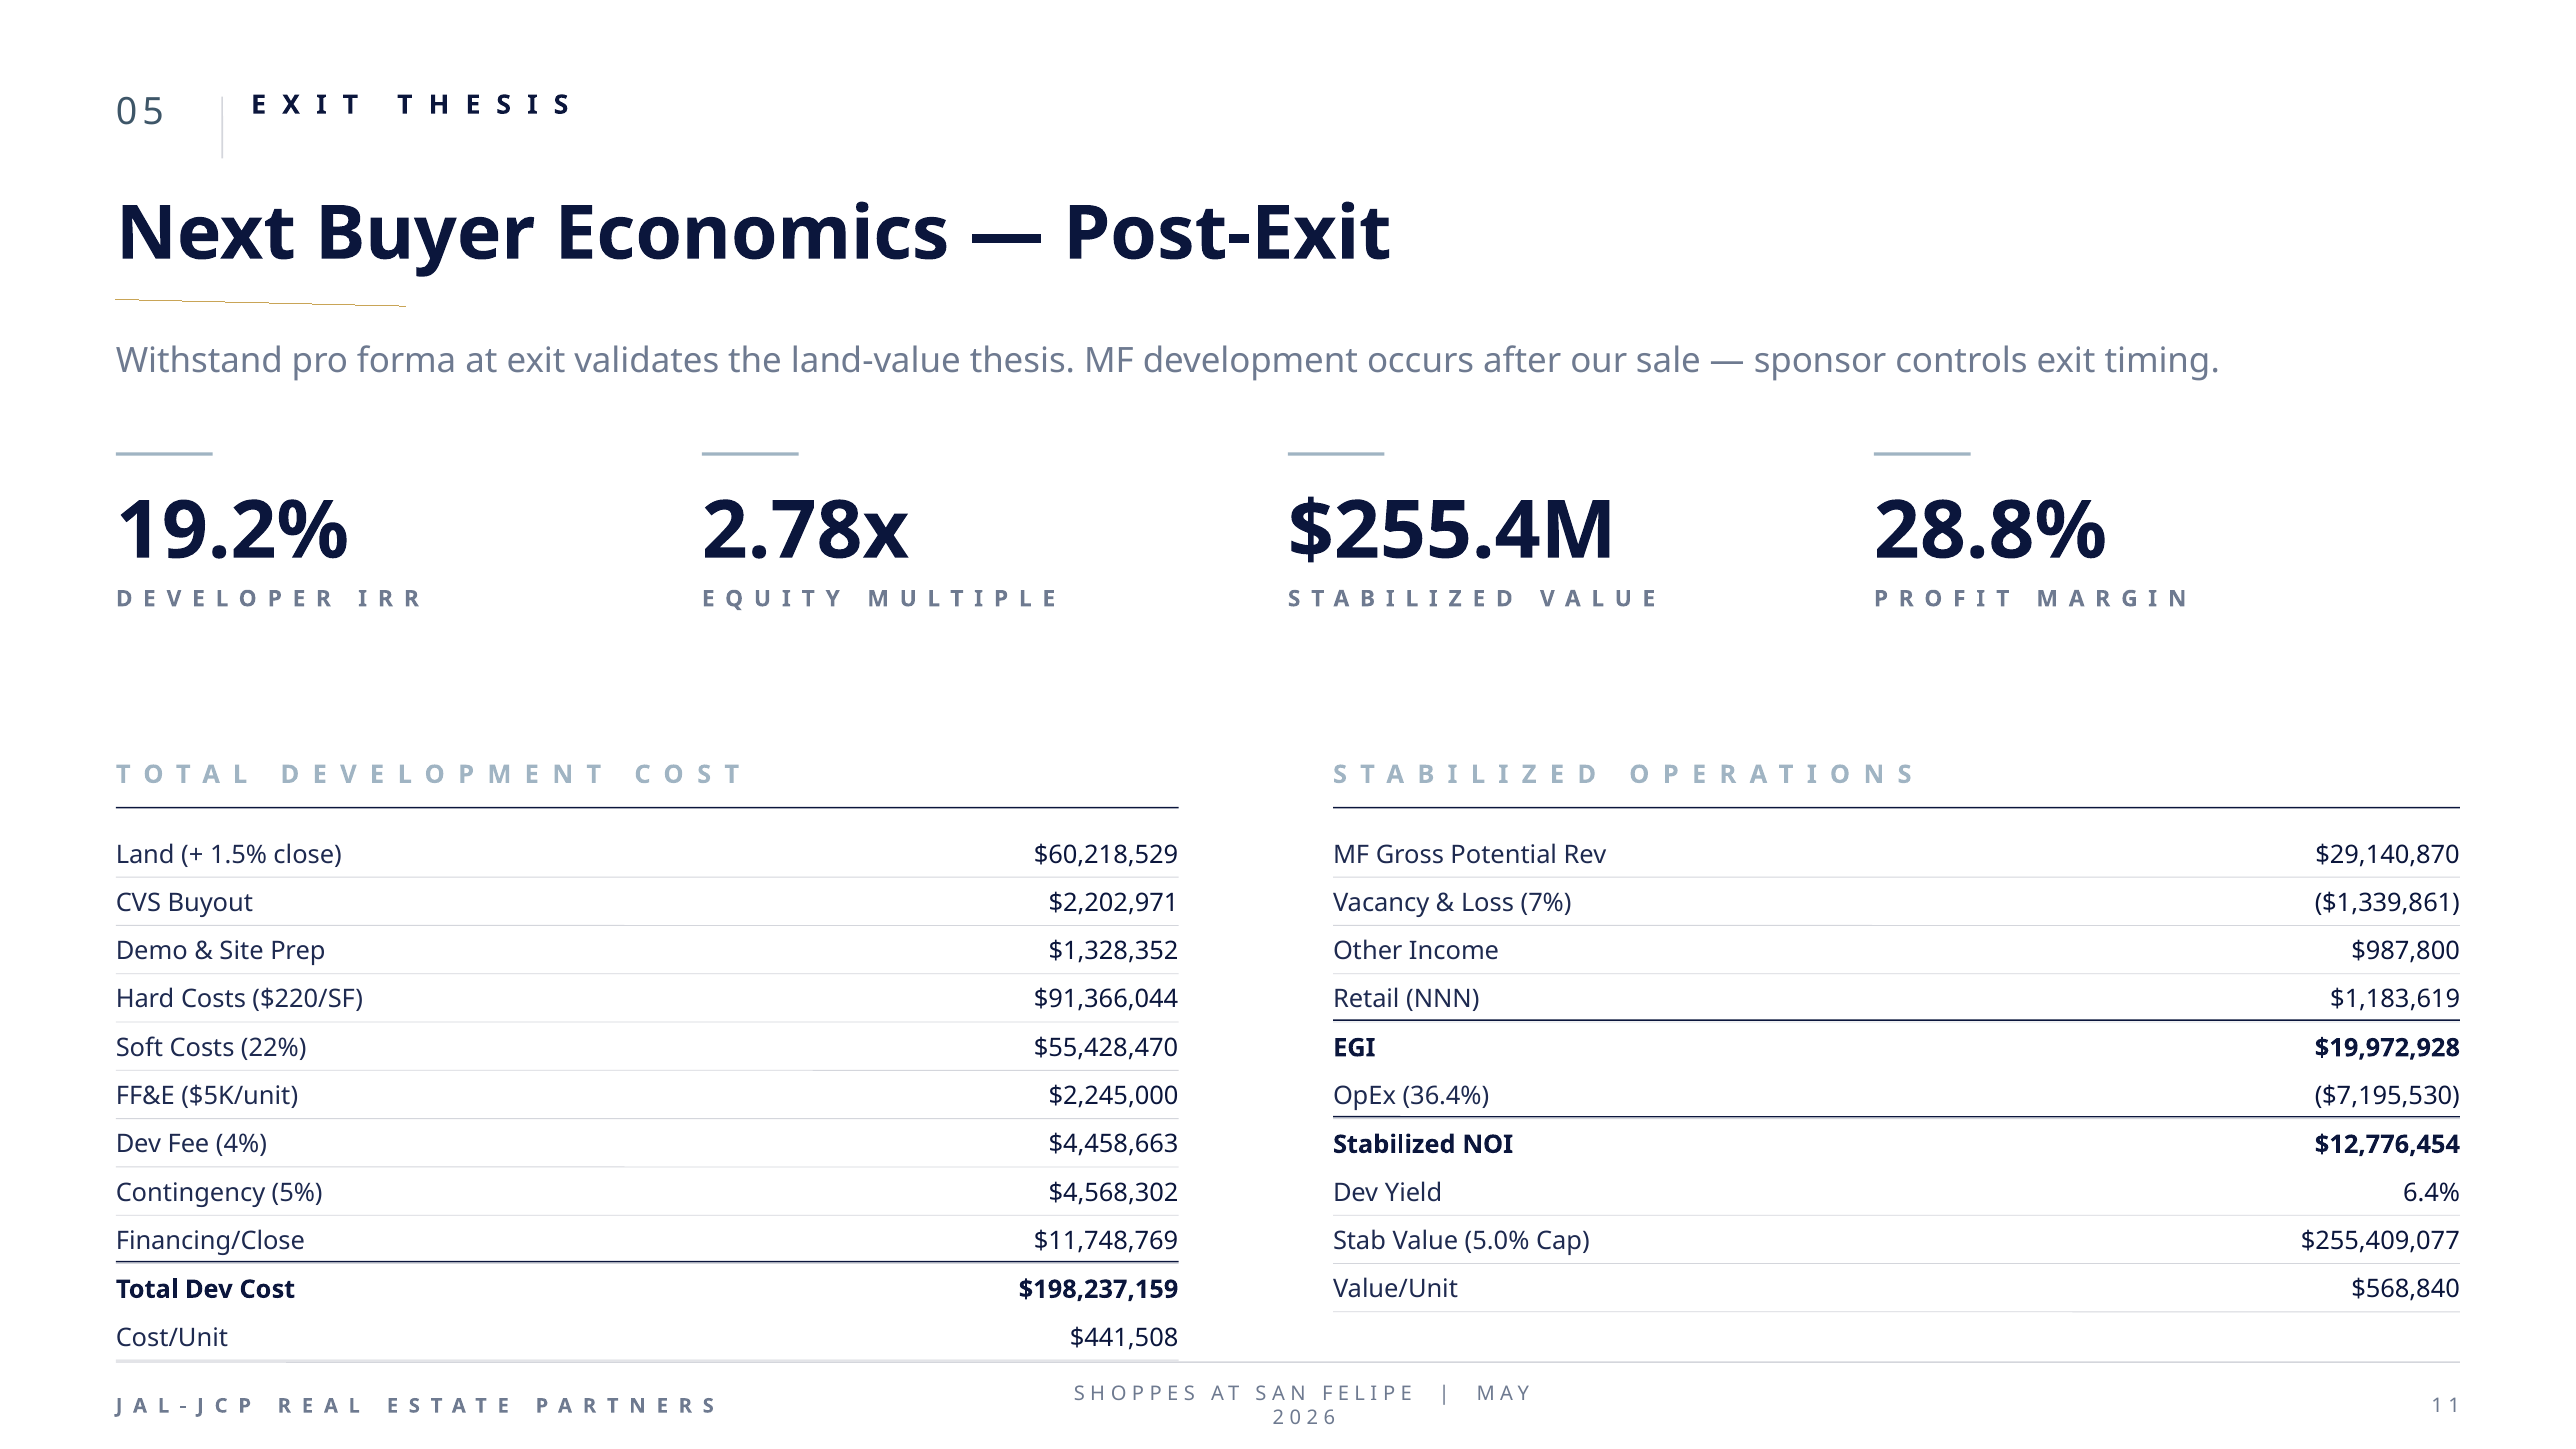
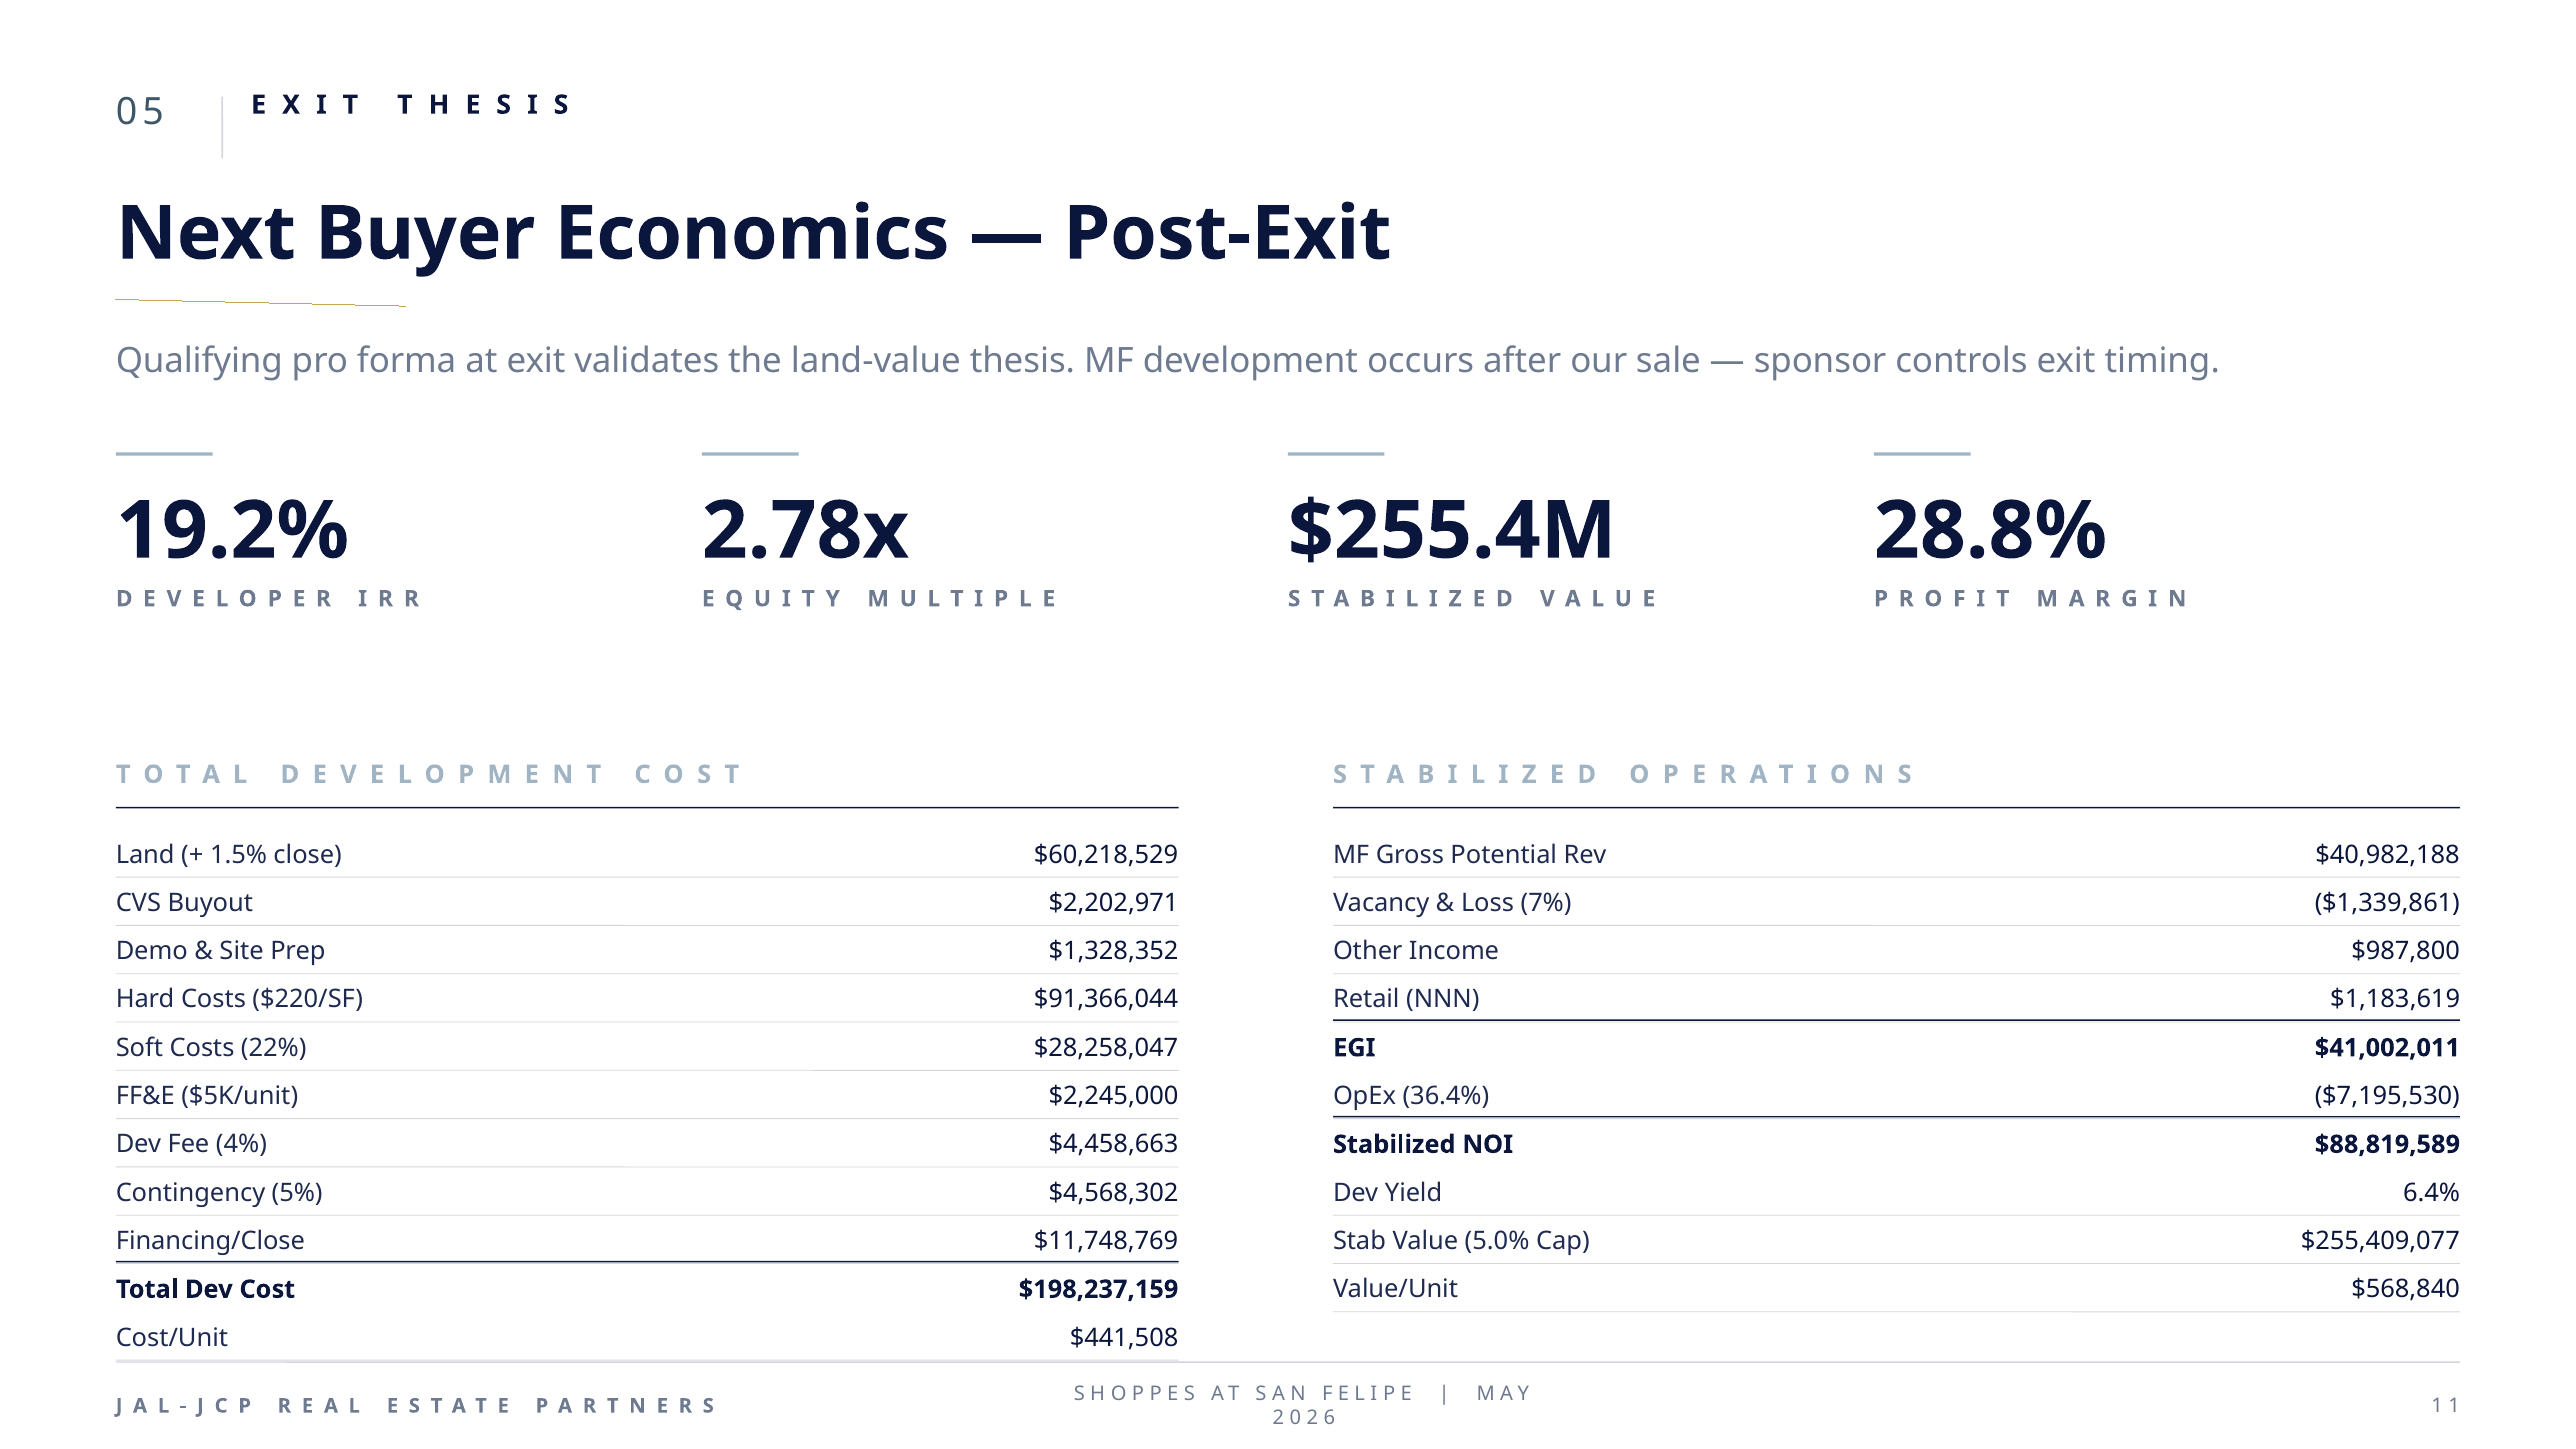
Withstand: Withstand -> Qualifying
$29,140,870: $29,140,870 -> $40,982,188
$55,428,470: $55,428,470 -> $28,258,047
$19,972,928: $19,972,928 -> $41,002,011
$12,776,454: $12,776,454 -> $88,819,589
